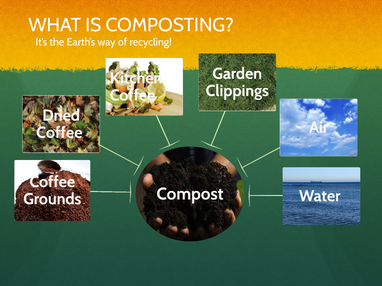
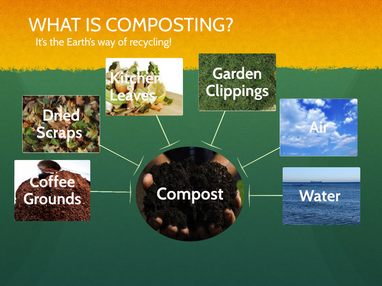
Coffee at (132, 95): Coffee -> Leaves
Coffee at (59, 133): Coffee -> Scraps
